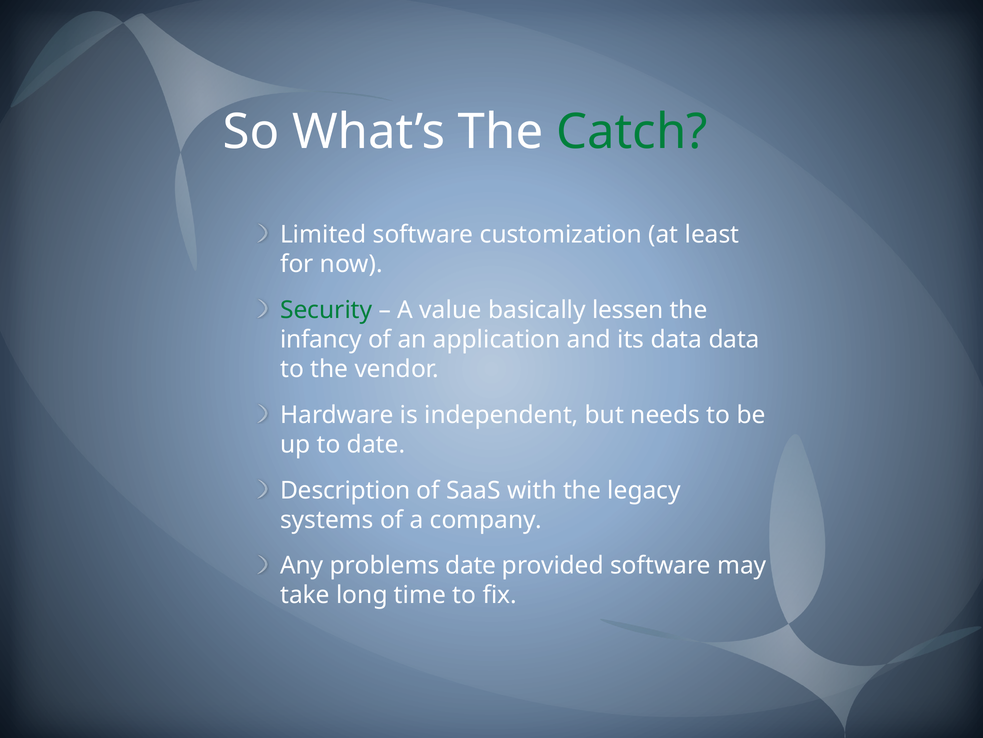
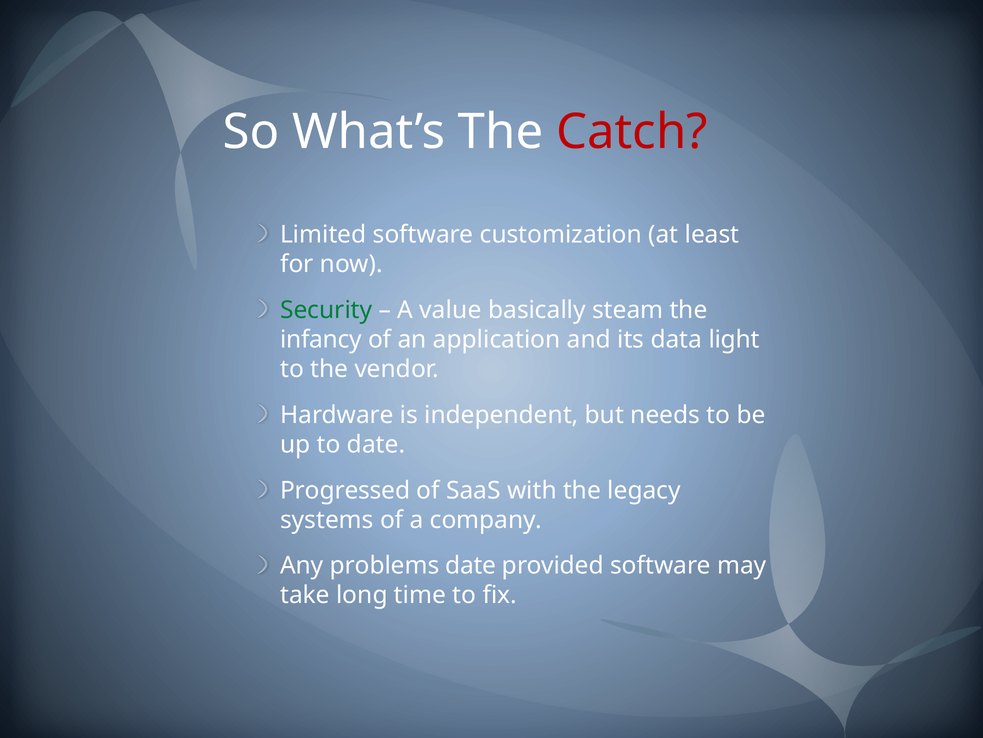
Catch colour: green -> red
lessen: lessen -> steam
data data: data -> light
Description: Description -> Progressed
